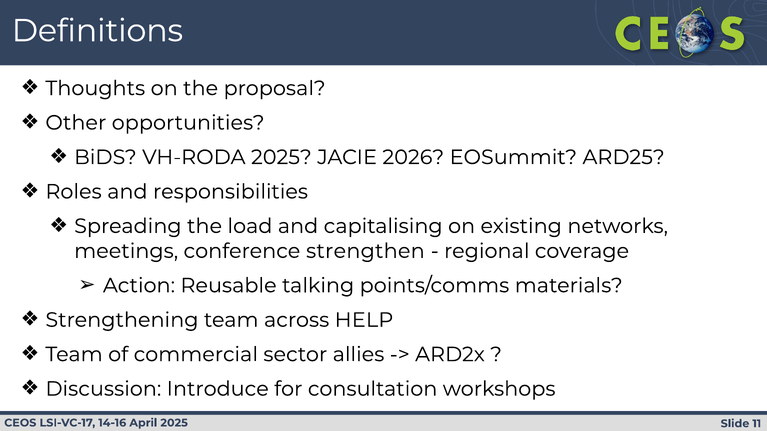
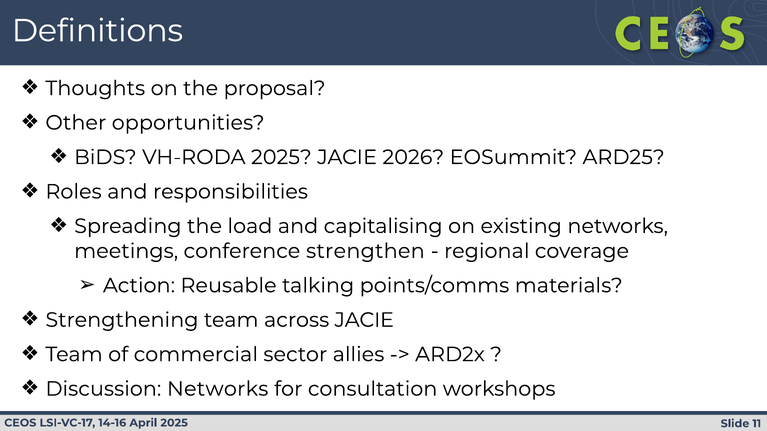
across HELP: HELP -> JACIE
Discussion Introduce: Introduce -> Networks
